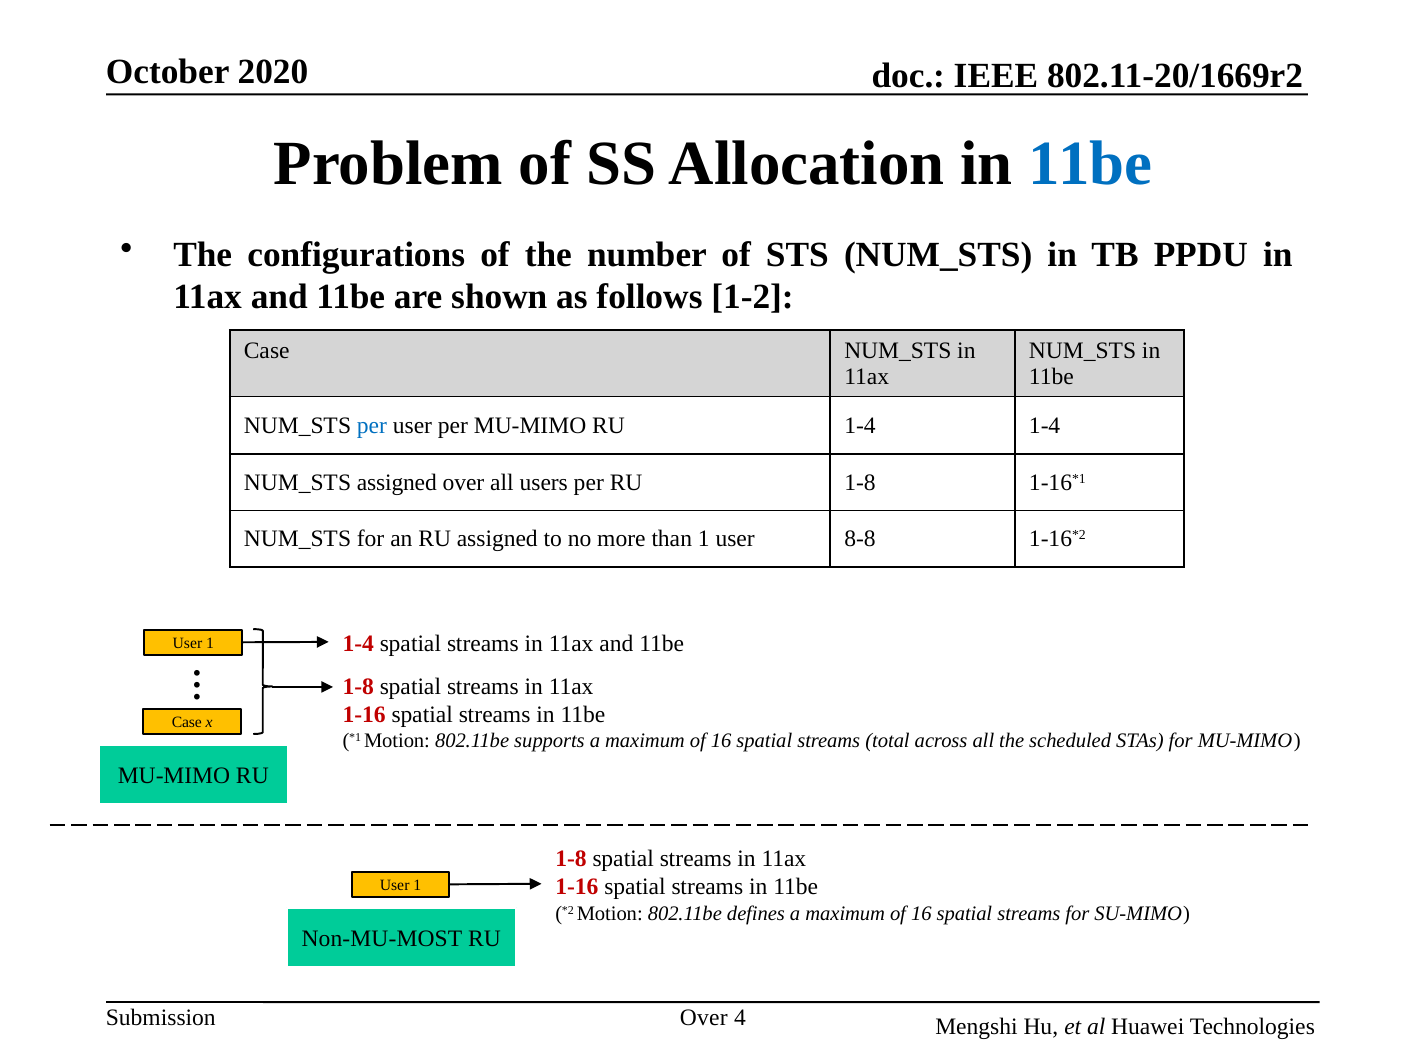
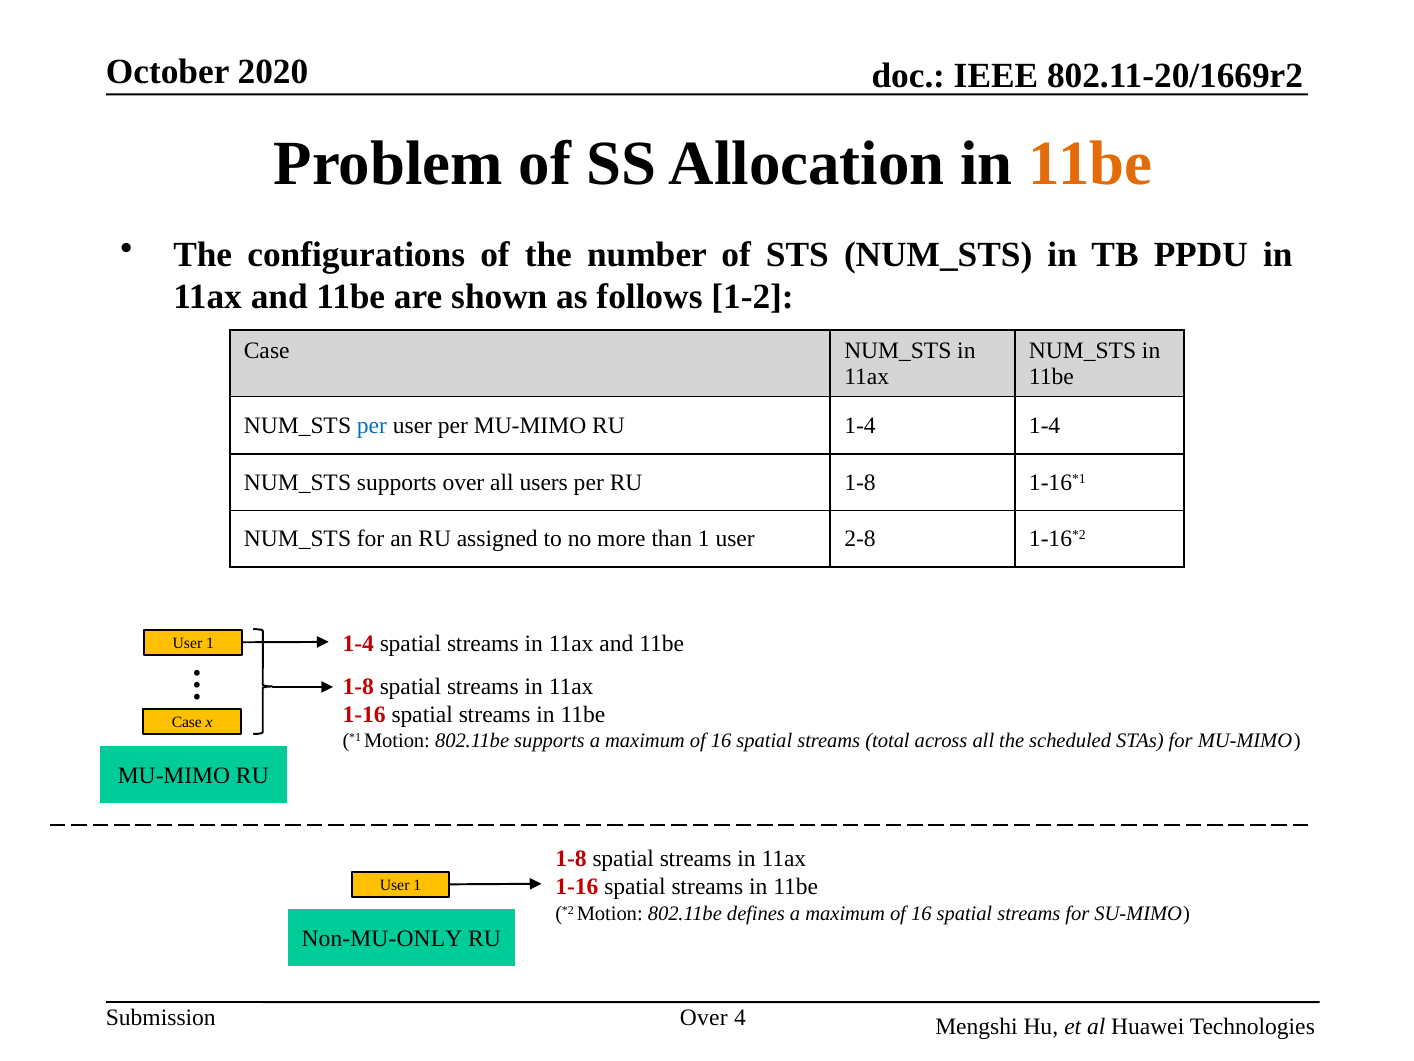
11be at (1090, 163) colour: blue -> orange
NUM_STS assigned: assigned -> supports
8-8: 8-8 -> 2-8
Non-MU-MOST: Non-MU-MOST -> Non-MU-ONLY
